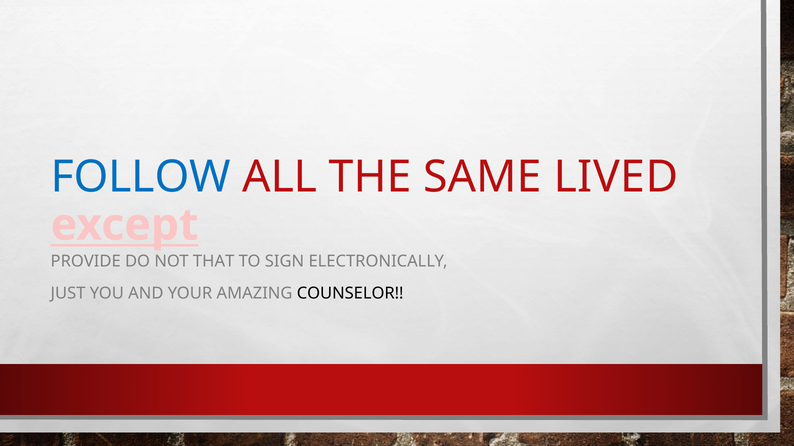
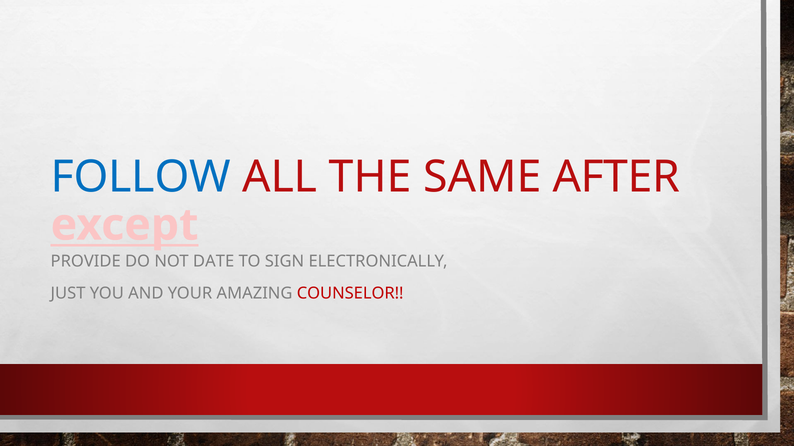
LIVED: LIVED -> AFTER
THAT: THAT -> DATE
COUNSELOR colour: black -> red
